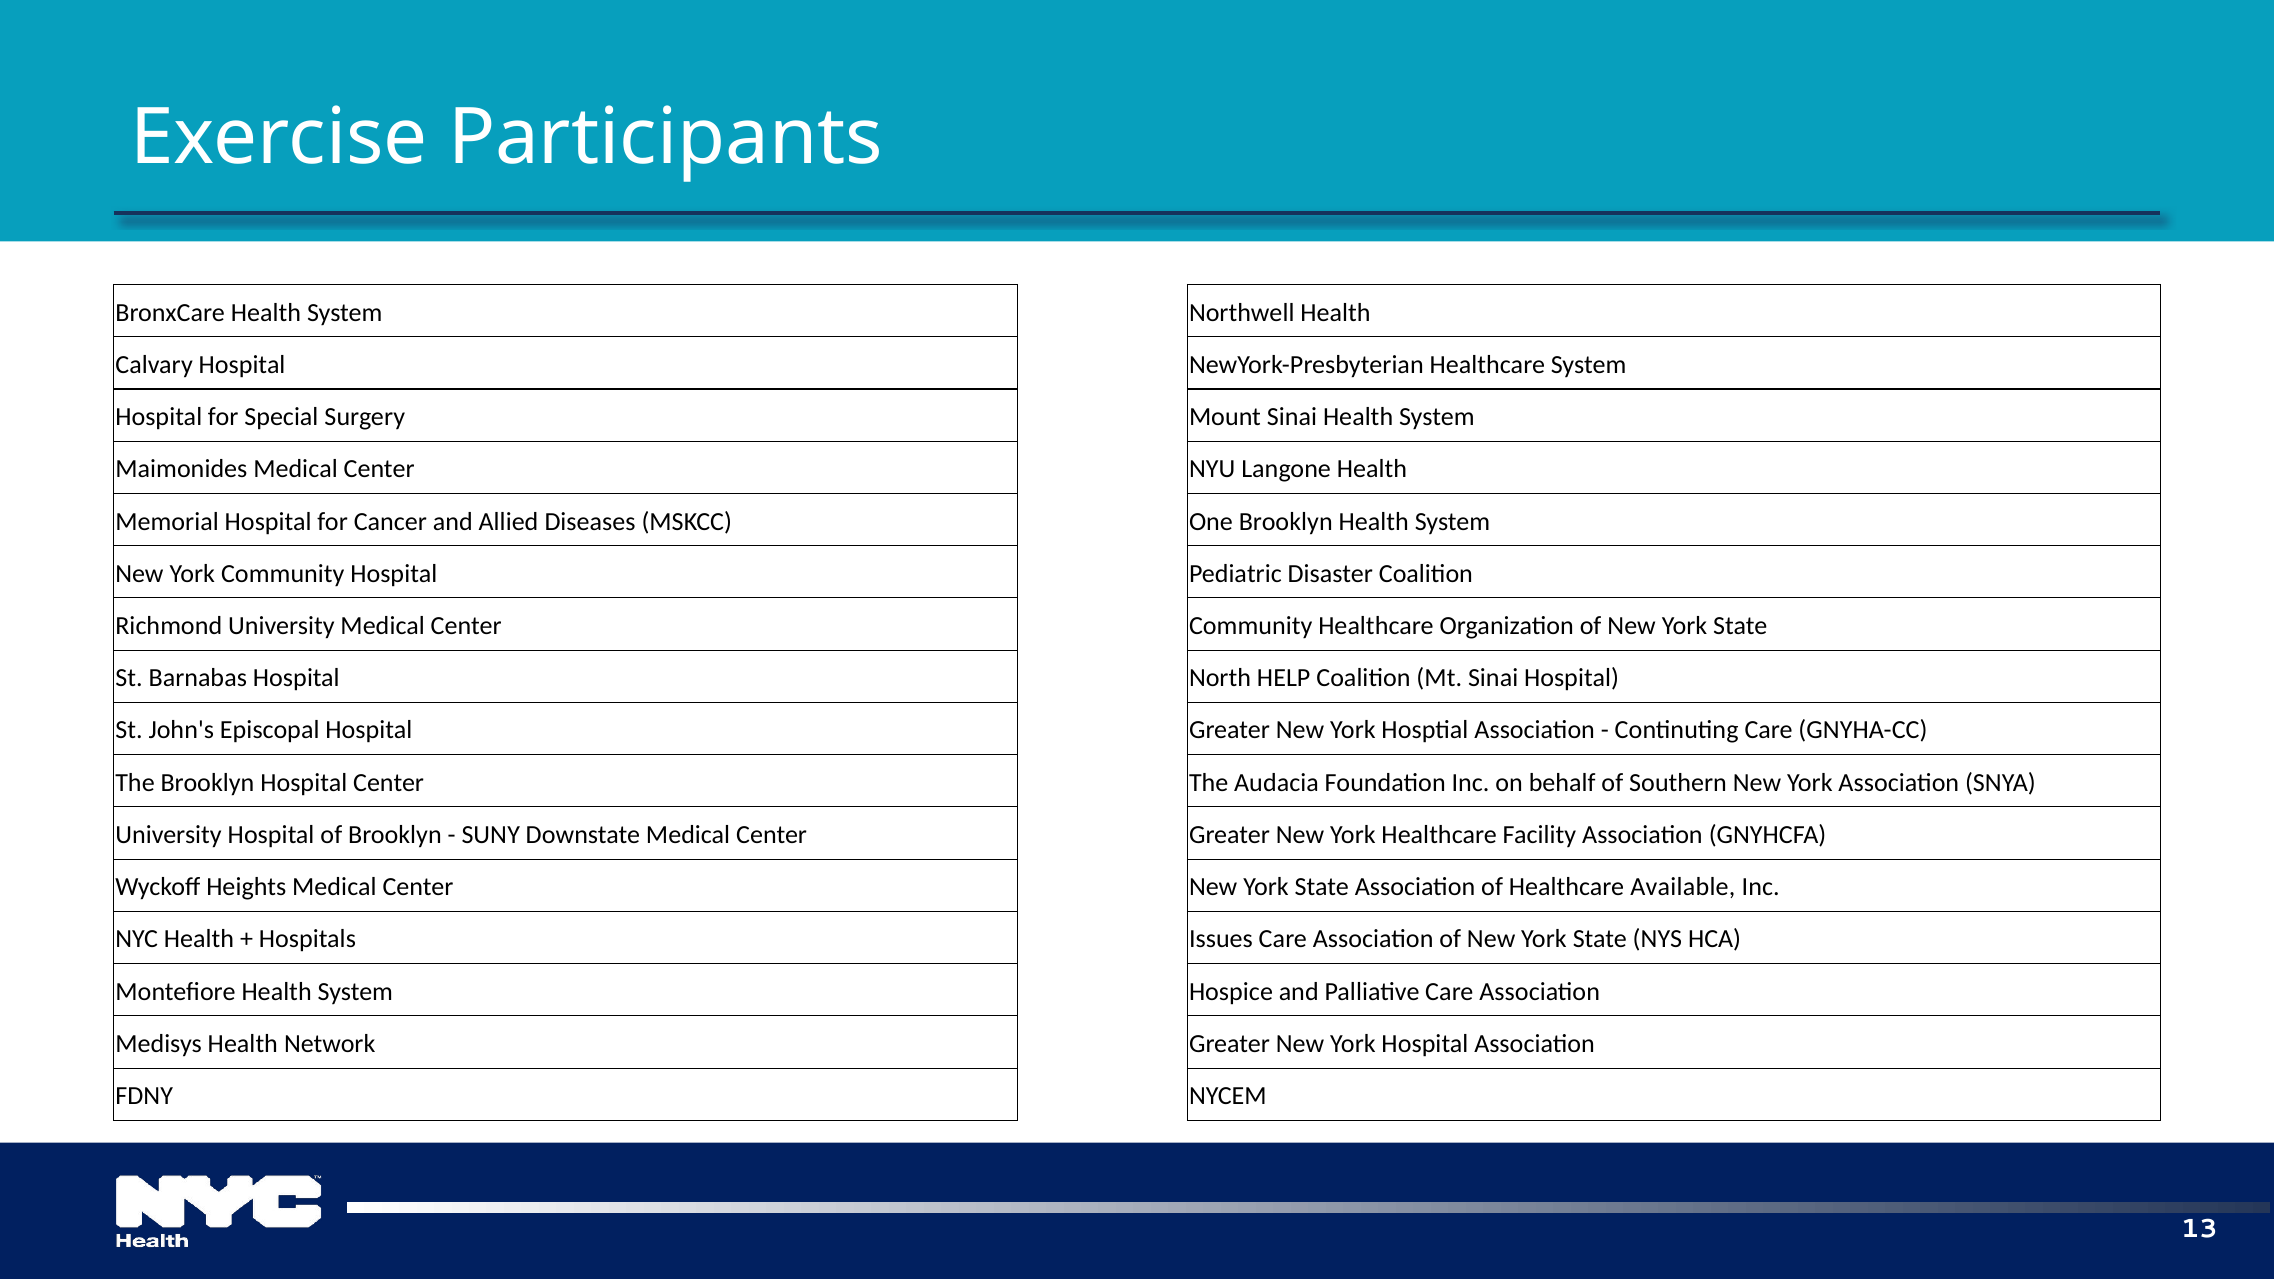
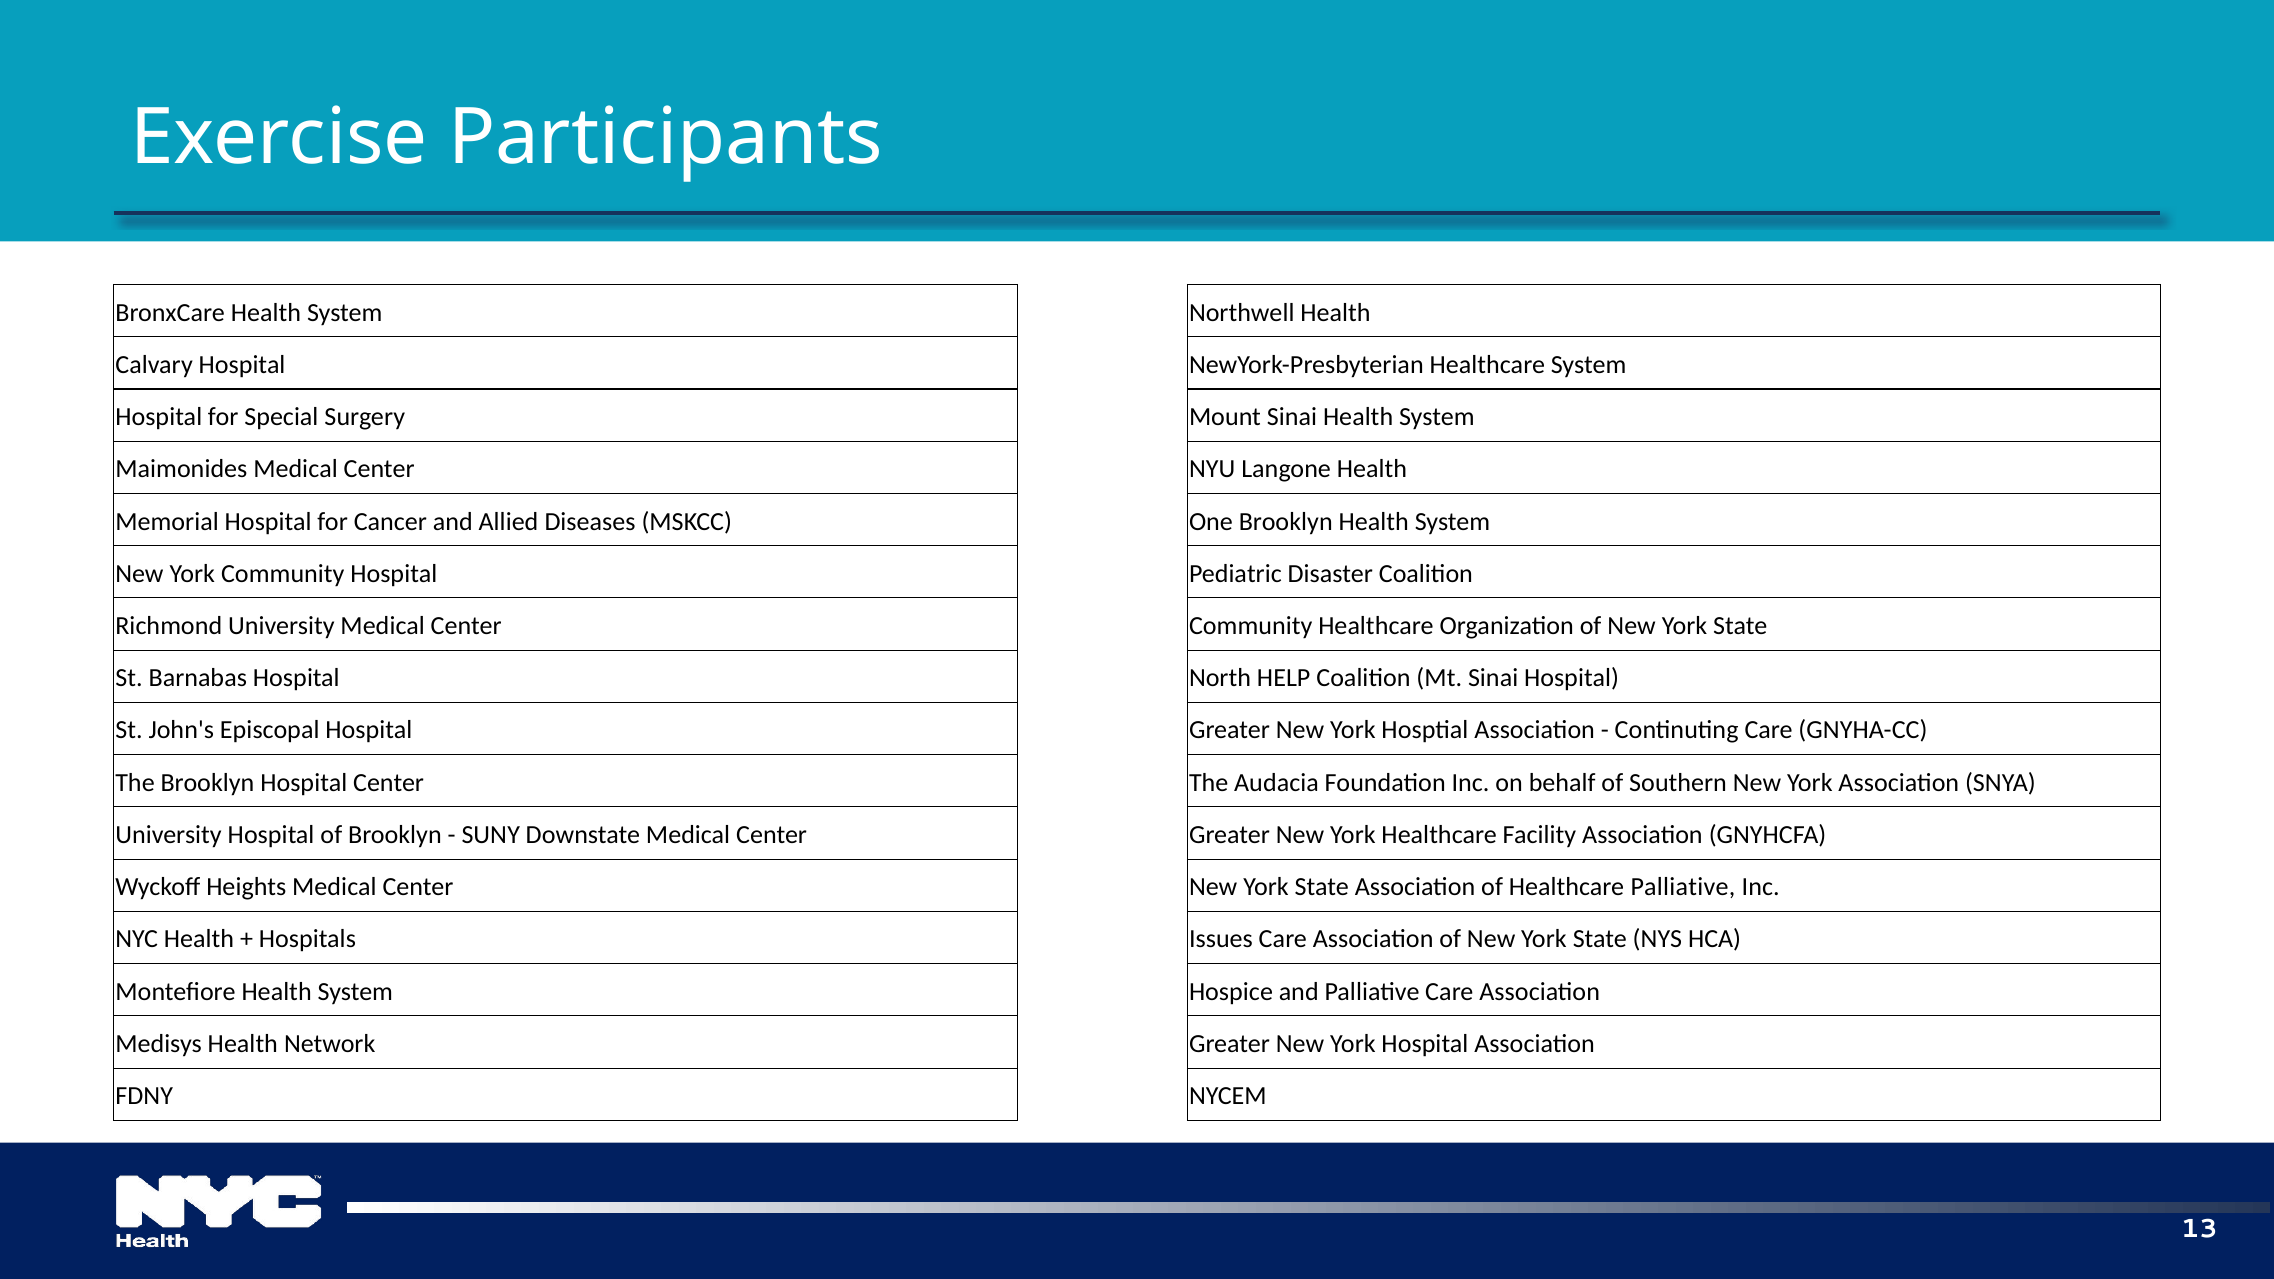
Healthcare Available: Available -> Palliative
